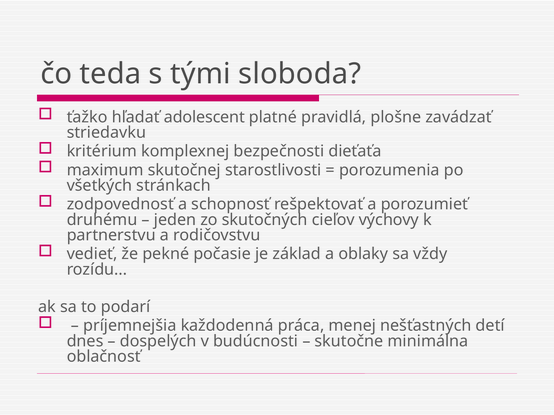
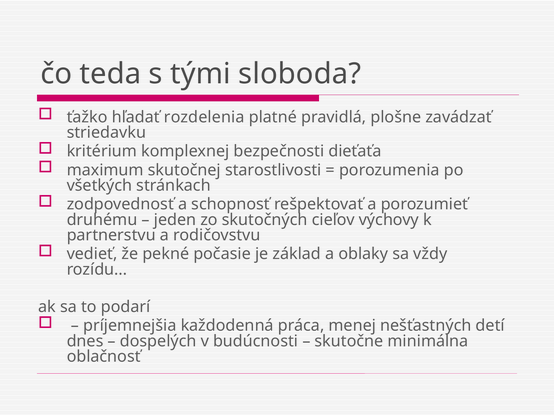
adolescent: adolescent -> rozdelenia
